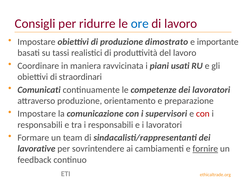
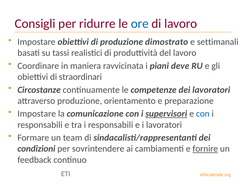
importante: importante -> settimanali
usati: usati -> deve
Comunicati: Comunicati -> Circostanze
supervisori underline: none -> present
con at (203, 114) colour: red -> blue
lavorative: lavorative -> condizioni
